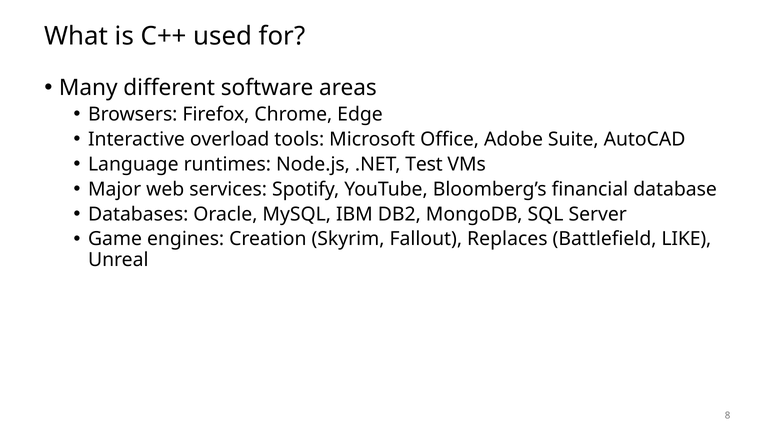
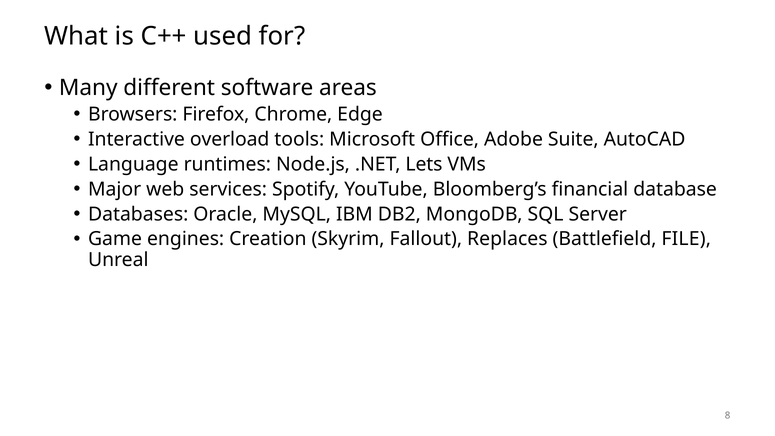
Test: Test -> Lets
LIKE: LIKE -> FILE
